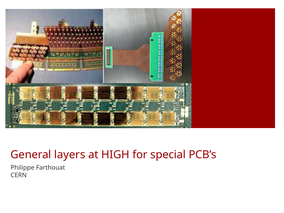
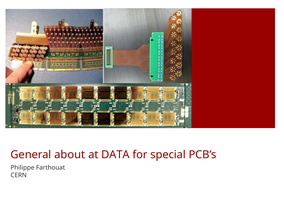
layers: layers -> about
HIGH: HIGH -> DATA
